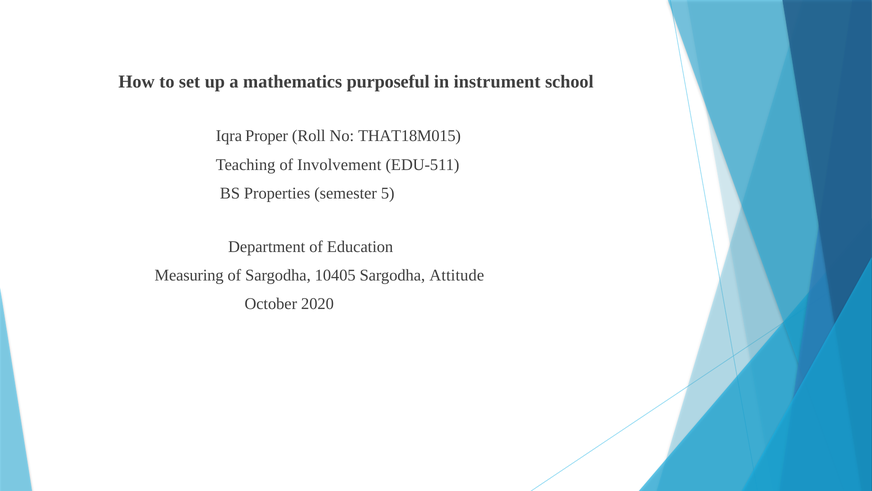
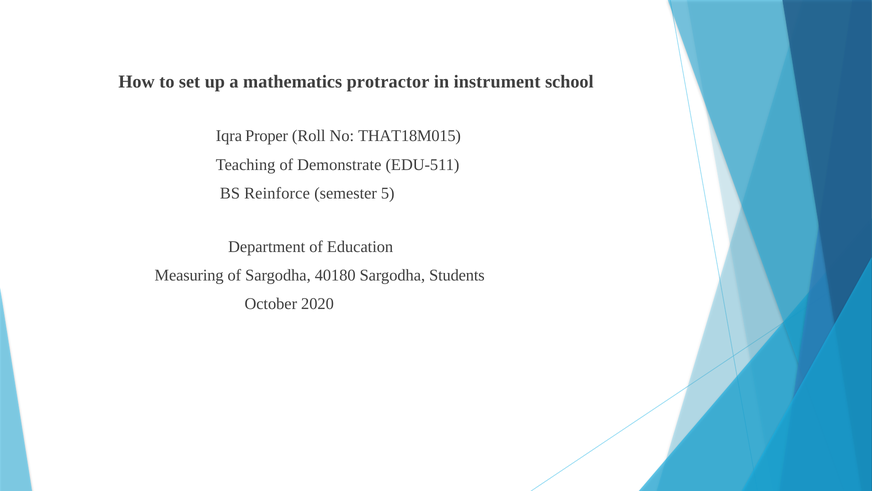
purposeful: purposeful -> protractor
Involvement: Involvement -> Demonstrate
Properties: Properties -> Reinforce
10405: 10405 -> 40180
Attitude: Attitude -> Students
